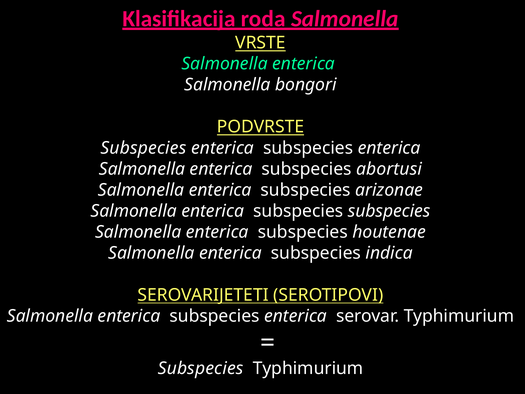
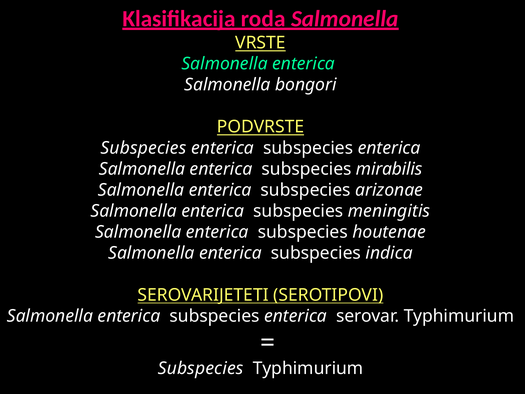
abortusi: abortusi -> mirabilis
subspecies subspecies: subspecies -> meningitis
